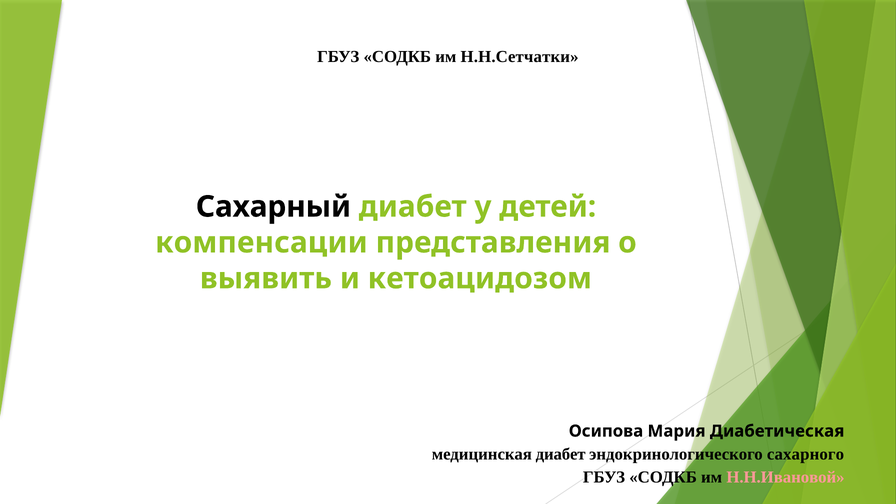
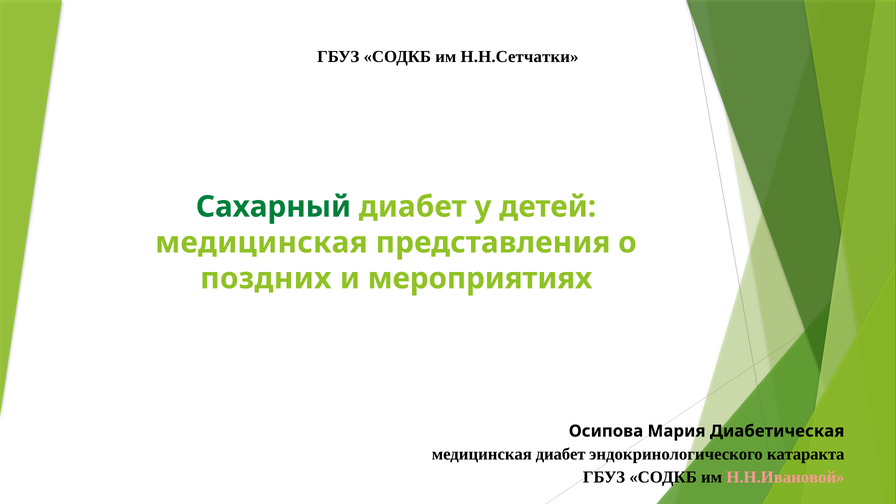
Сахарный colour: black -> green
компенсации at (261, 243): компенсации -> медицинская
выявить: выявить -> поздних
кетоацидозом: кетоацидозом -> мероприятиях
сахарного: сахарного -> катаракта
